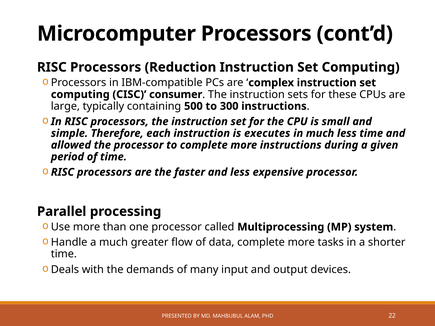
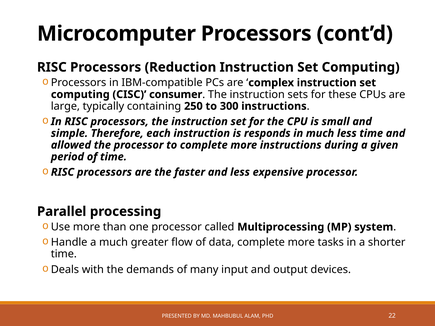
500: 500 -> 250
executes: executes -> responds
